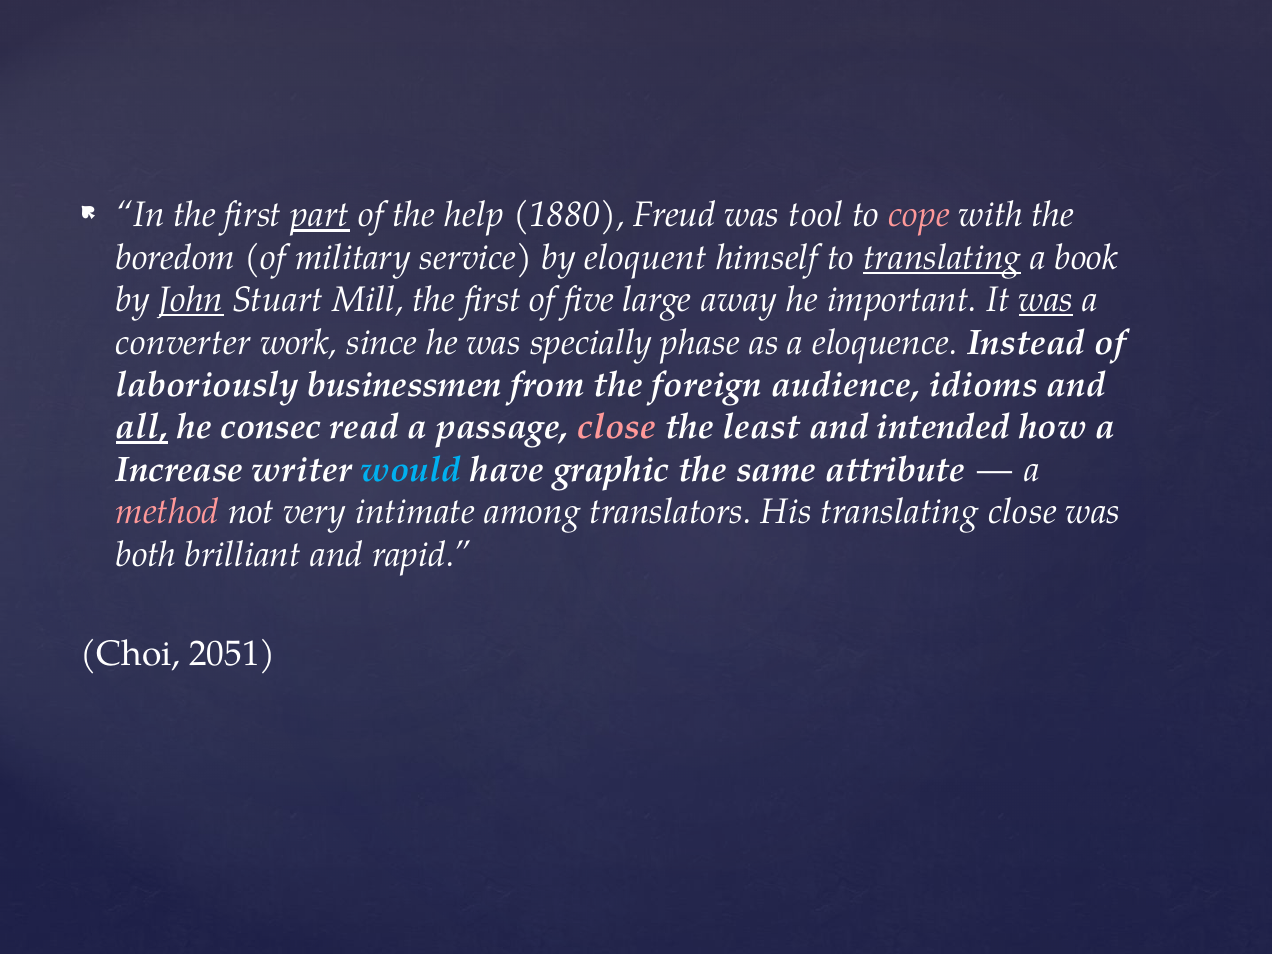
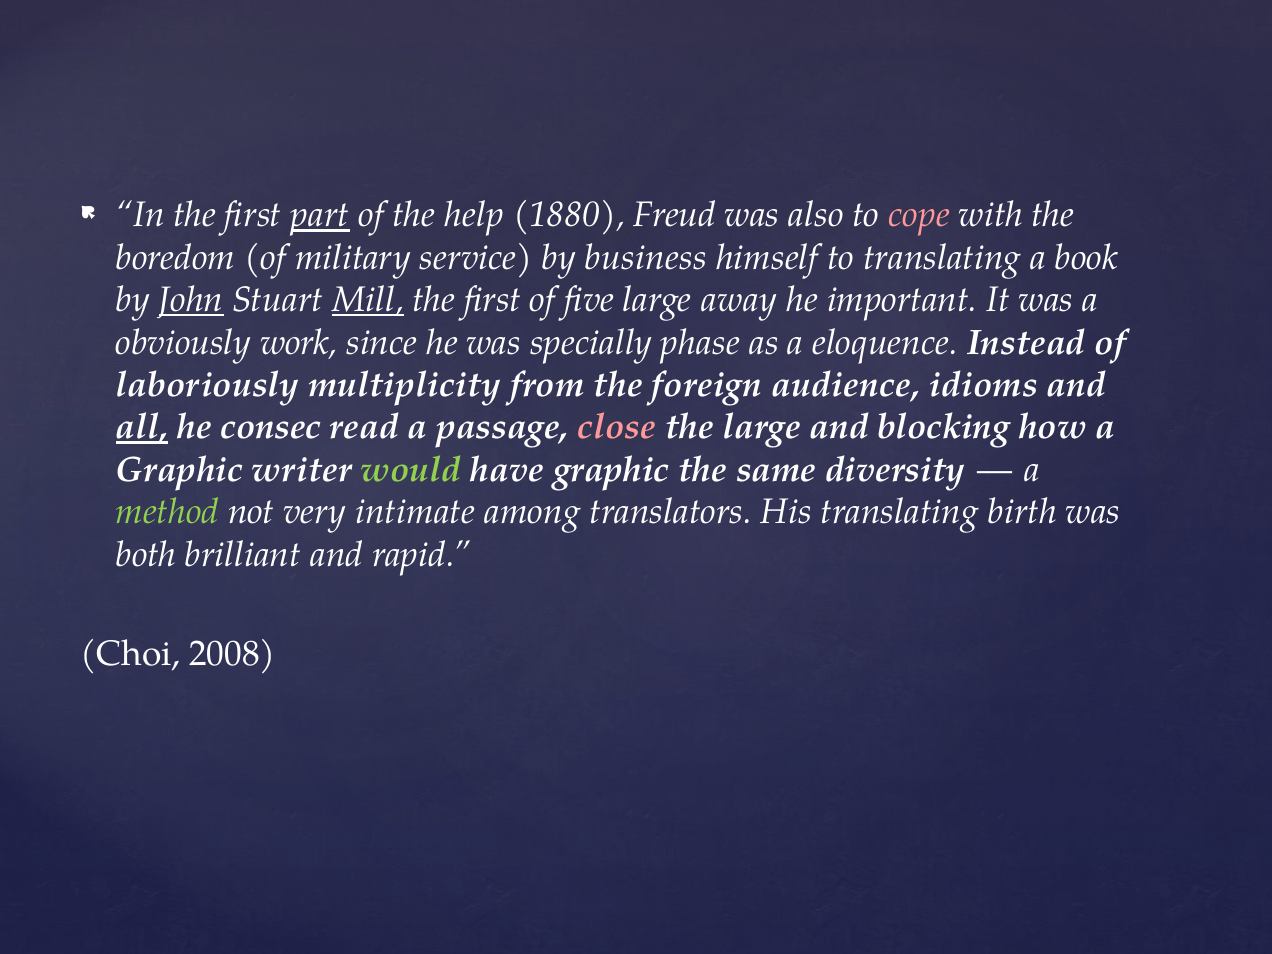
tool: tool -> also
eloquent: eloquent -> business
translating at (942, 258) underline: present -> none
Mill underline: none -> present
was at (1046, 300) underline: present -> none
converter: converter -> obviously
businessmen: businessmen -> multiplicity
the least: least -> large
intended: intended -> blocking
Increase at (180, 470): Increase -> Graphic
would colour: light blue -> light green
attribute: attribute -> diversity
method colour: pink -> light green
translating close: close -> birth
2051: 2051 -> 2008
